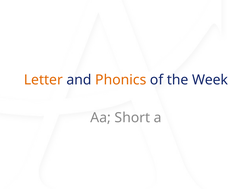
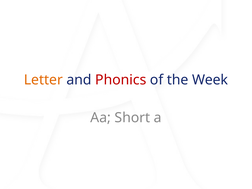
Phonics colour: orange -> red
